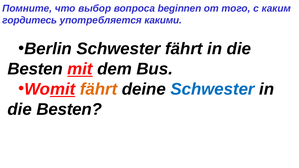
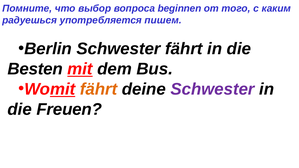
гордитесь: гордитесь -> радуешься
какими: какими -> пишем
Schwester at (212, 89) colour: blue -> purple
Besten at (69, 109): Besten -> Freuen
